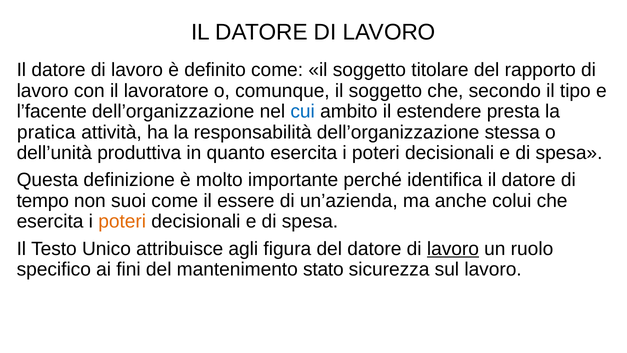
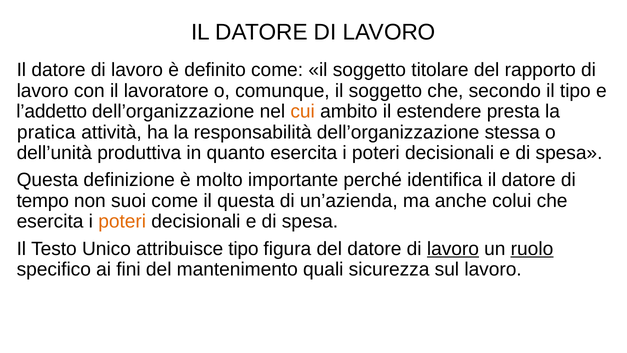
l’facente: l’facente -> l’addetto
cui colour: blue -> orange
il essere: essere -> questa
attribuisce agli: agli -> tipo
ruolo underline: none -> present
stato: stato -> quali
